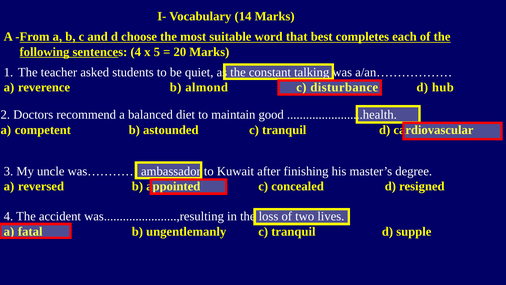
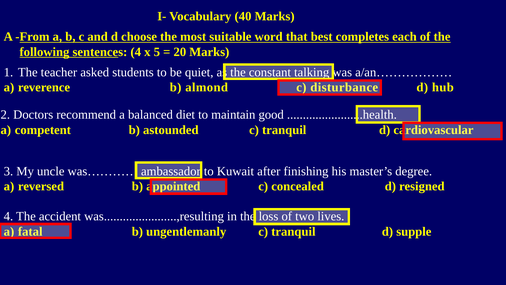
14: 14 -> 40
